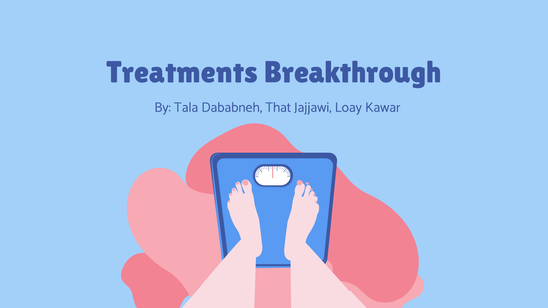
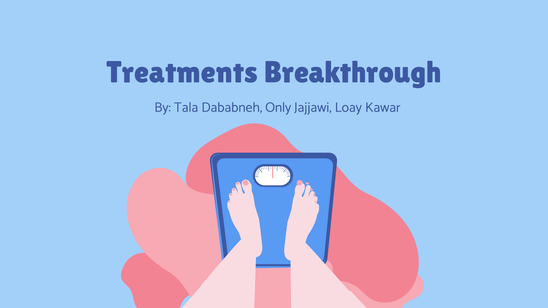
That: That -> Only
